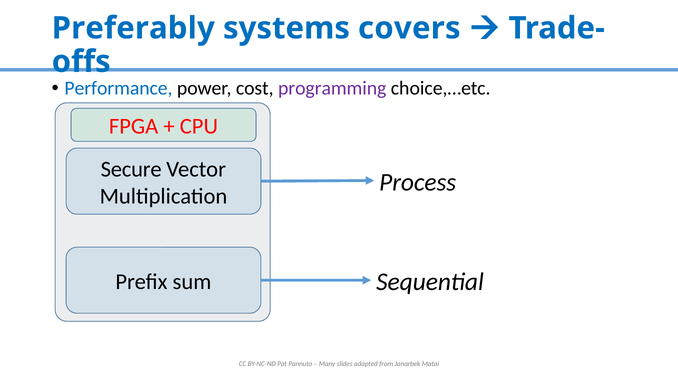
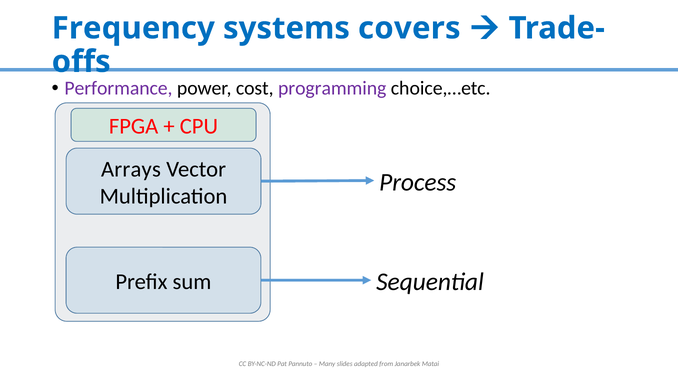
Preferably: Preferably -> Frequency
Performance colour: blue -> purple
Secure: Secure -> Arrays
